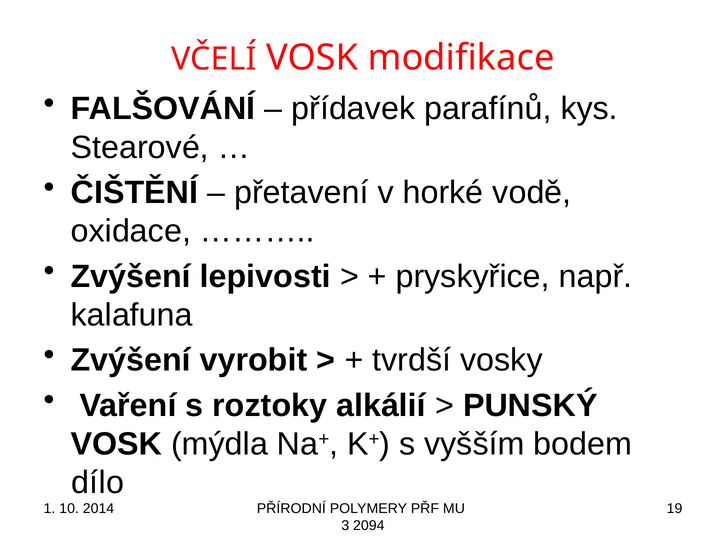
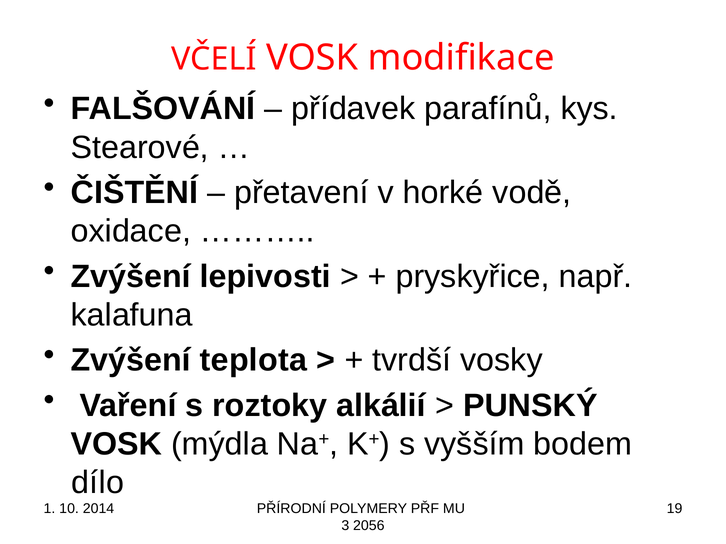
vyrobit: vyrobit -> teplota
2094: 2094 -> 2056
